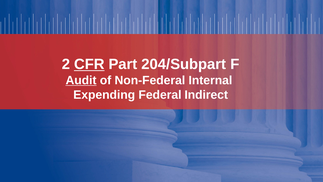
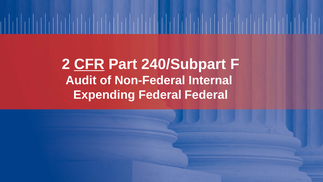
204/Subpart: 204/Subpart -> 240/Subpart
Audit underline: present -> none
Federal Indirect: Indirect -> Federal
